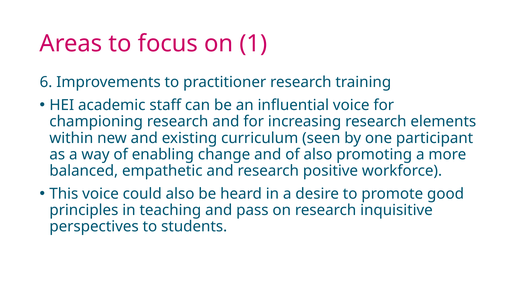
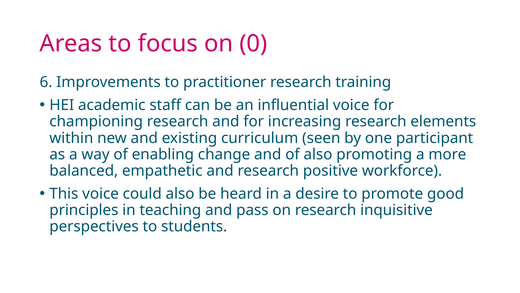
1: 1 -> 0
